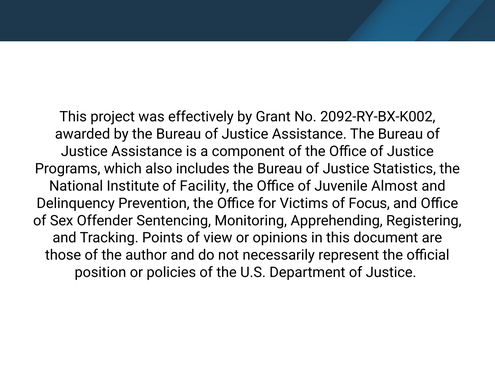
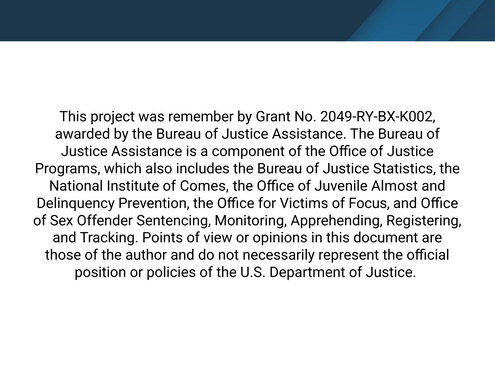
effectively: effectively -> remember
2092-RY-BX-K002: 2092-RY-BX-K002 -> 2049-RY-BX-K002
Facility: Facility -> Comes
